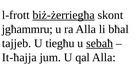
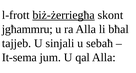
tiegħu: tiegħu -> sinjali
sebaħ underline: present -> none
It-ħajja: It-ħajja -> It-sema
